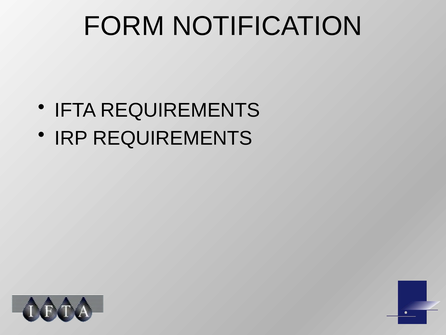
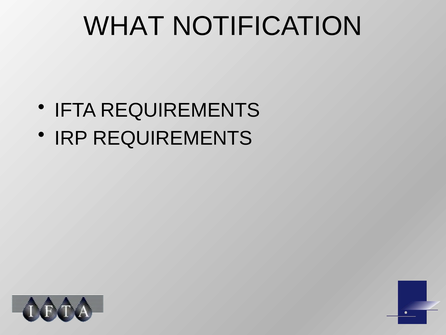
FORM: FORM -> WHAT
